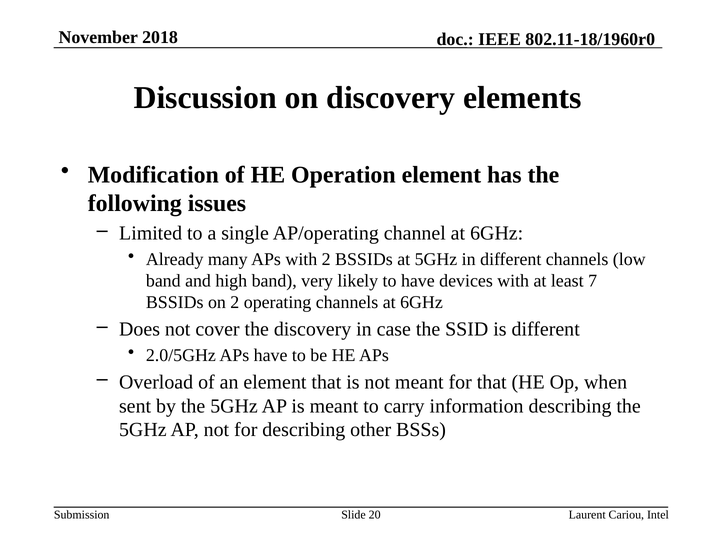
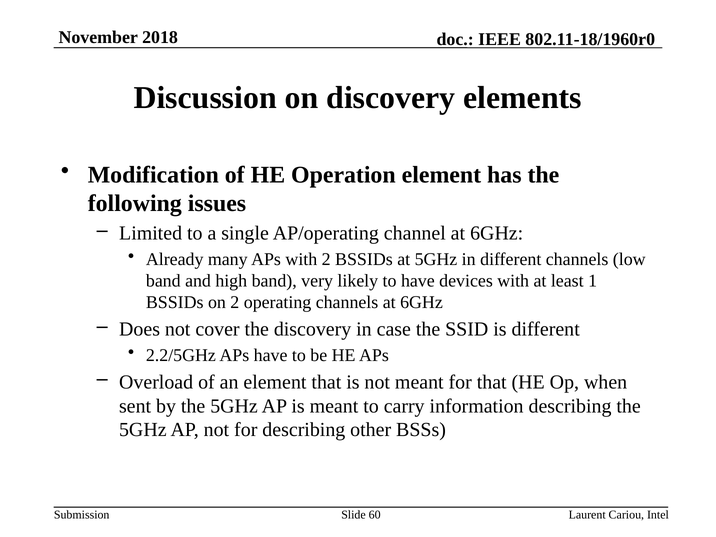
7: 7 -> 1
2.0/5GHz: 2.0/5GHz -> 2.2/5GHz
20: 20 -> 60
